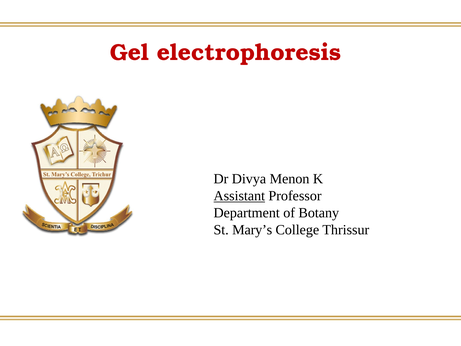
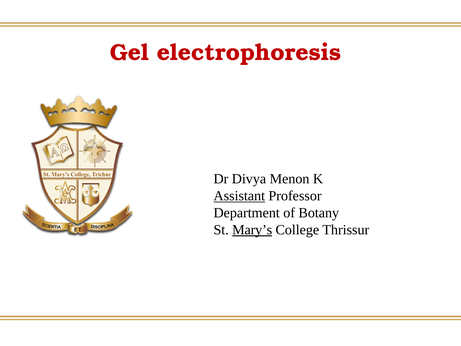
Mary’s underline: none -> present
